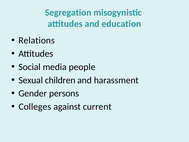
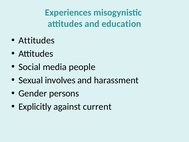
Segregation: Segregation -> Experiences
Relations at (37, 40): Relations -> Attitudes
children: children -> involves
Colleges: Colleges -> Explicitly
